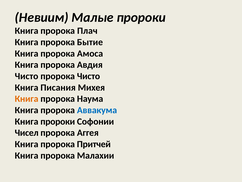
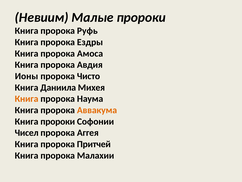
Плач: Плач -> Руфь
Бытие: Бытие -> Ездры
Чисто at (27, 76): Чисто -> Ионы
Писания: Писания -> Даниила
Аввакума colour: blue -> orange
